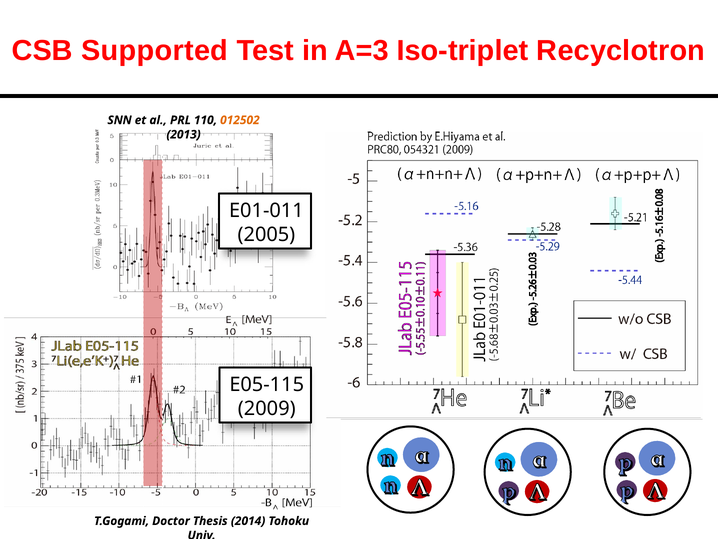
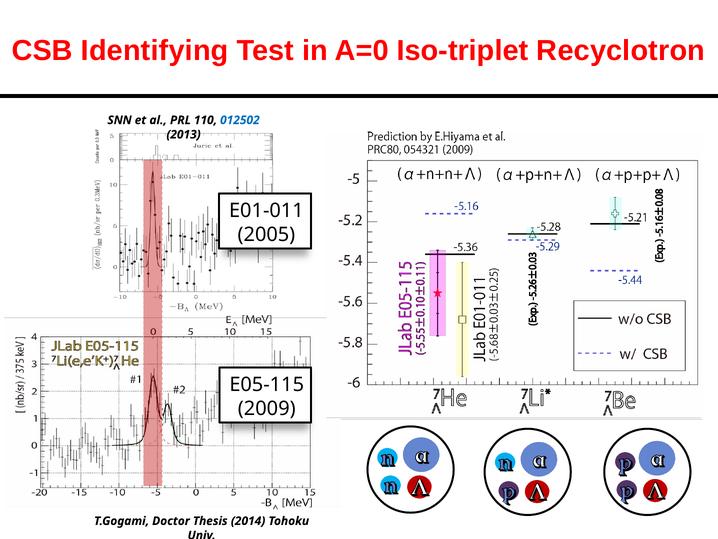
Supported: Supported -> Identifying
A=3: A=3 -> A=0
012502 colour: orange -> blue
